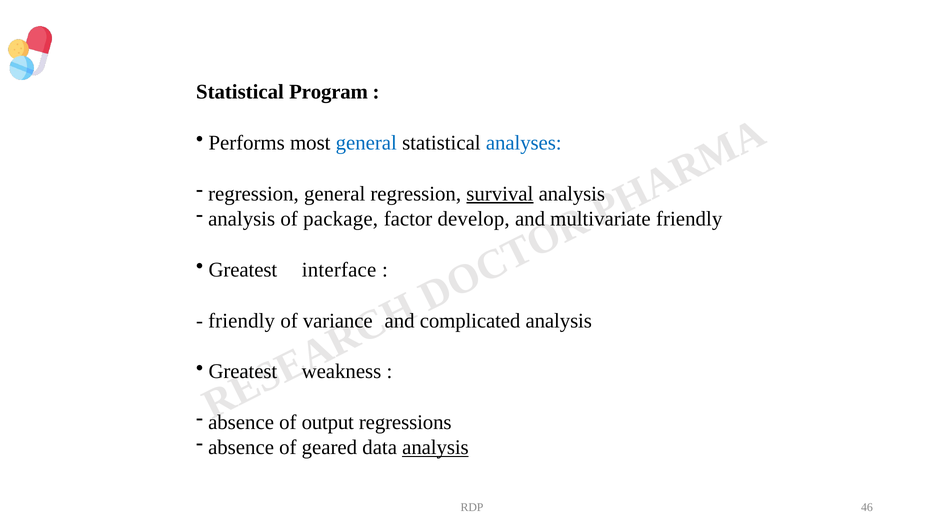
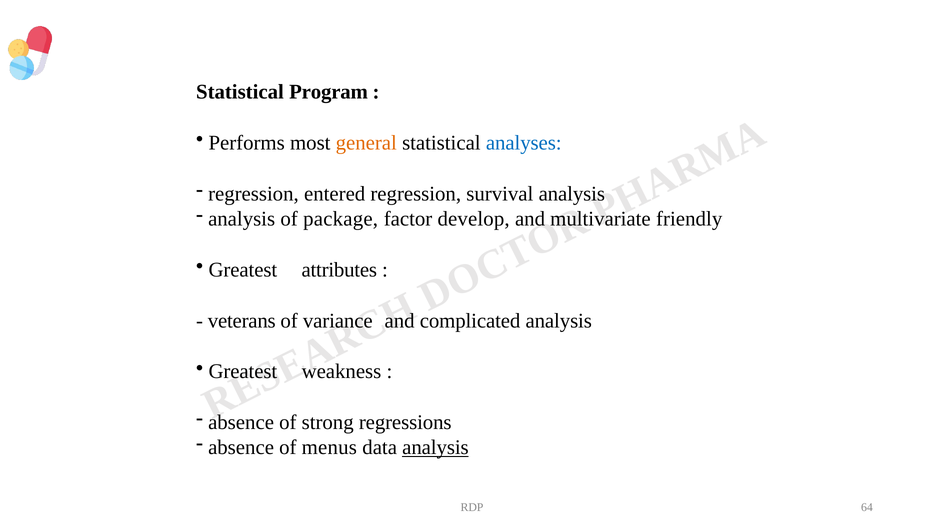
general at (366, 143) colour: blue -> orange
regression general: general -> entered
survival underline: present -> none
interface: interface -> attributes
friendly at (242, 321): friendly -> veterans
output: output -> strong
geared: geared -> menus
46: 46 -> 64
